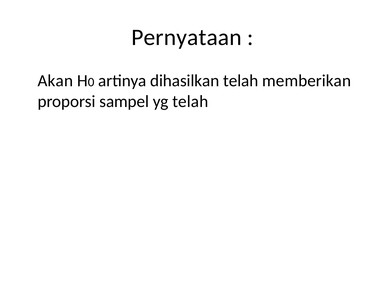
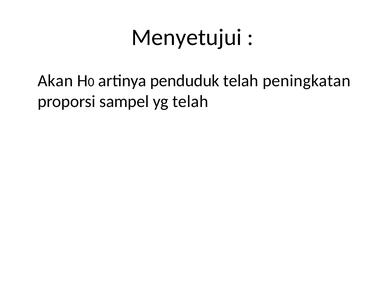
Pernyataan: Pernyataan -> Menyetujui
dihasilkan: dihasilkan -> penduduk
memberikan: memberikan -> peningkatan
